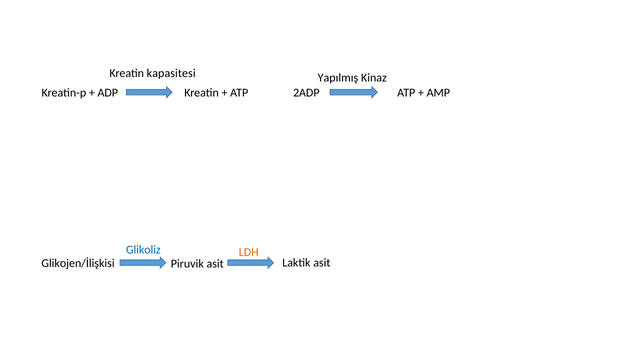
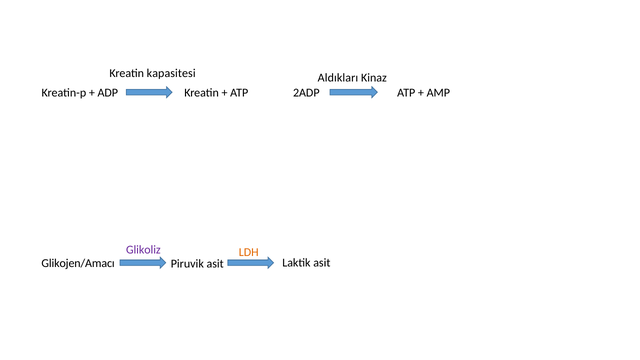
Yapılmış: Yapılmış -> Aldıkları
Glikoliz colour: blue -> purple
Glikojen/İlişkisi: Glikojen/İlişkisi -> Glikojen/Amacı
